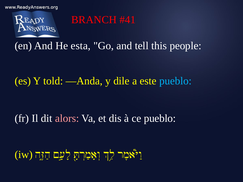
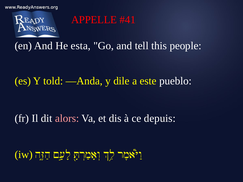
BRANCH: BRANCH -> APPELLE
pueblo at (175, 81) colour: light blue -> white
ce pueblo: pueblo -> depuis
